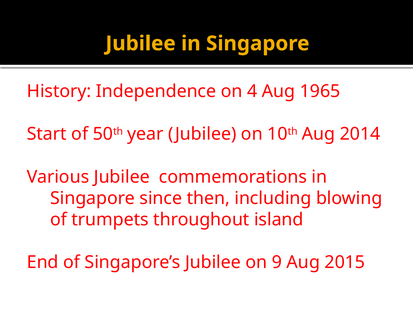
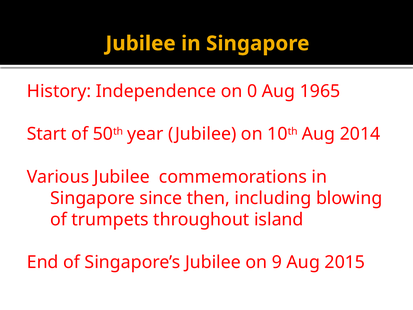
4: 4 -> 0
